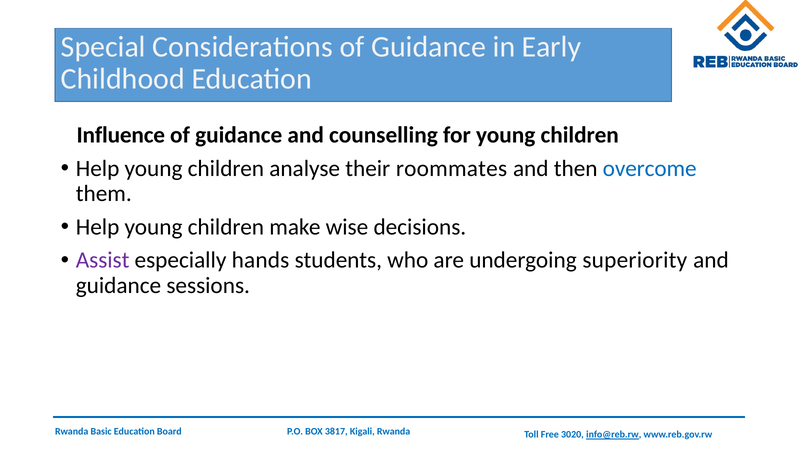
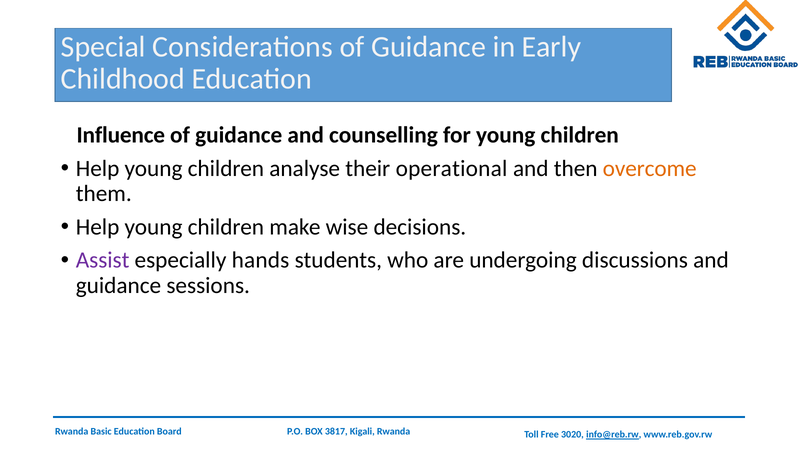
roommates: roommates -> operational
overcome colour: blue -> orange
superiority: superiority -> discussions
